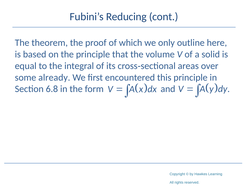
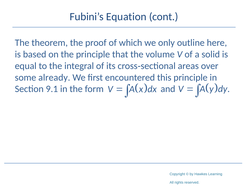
Reducing: Reducing -> Equation
6.8: 6.8 -> 9.1
